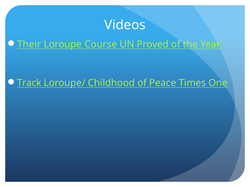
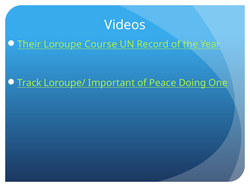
Proved: Proved -> Record
Childhood: Childhood -> Important
Times: Times -> Doing
